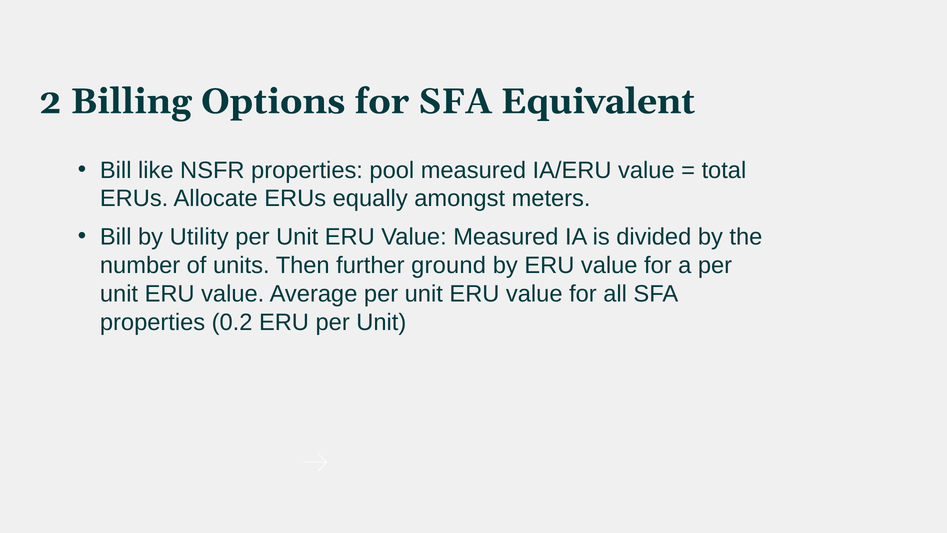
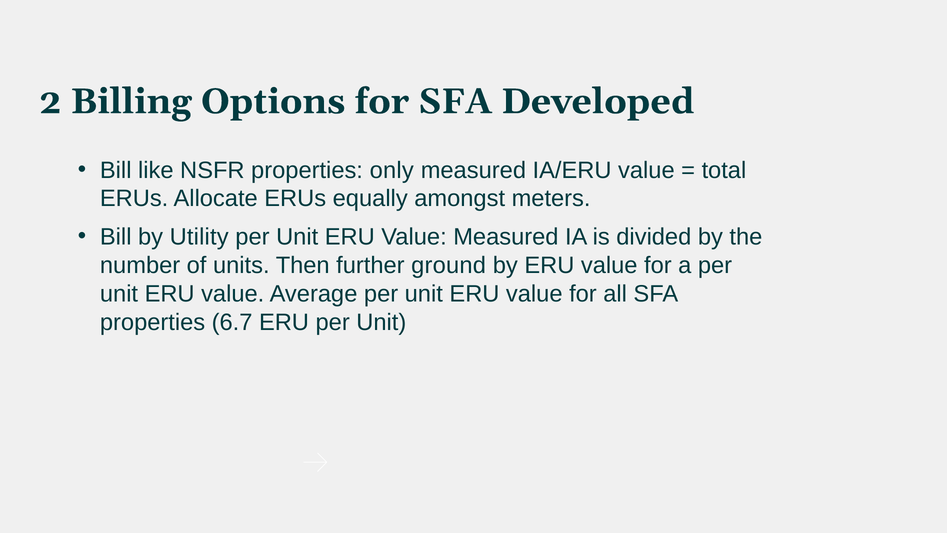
Equivalent: Equivalent -> Developed
pool: pool -> only
0.2: 0.2 -> 6.7
